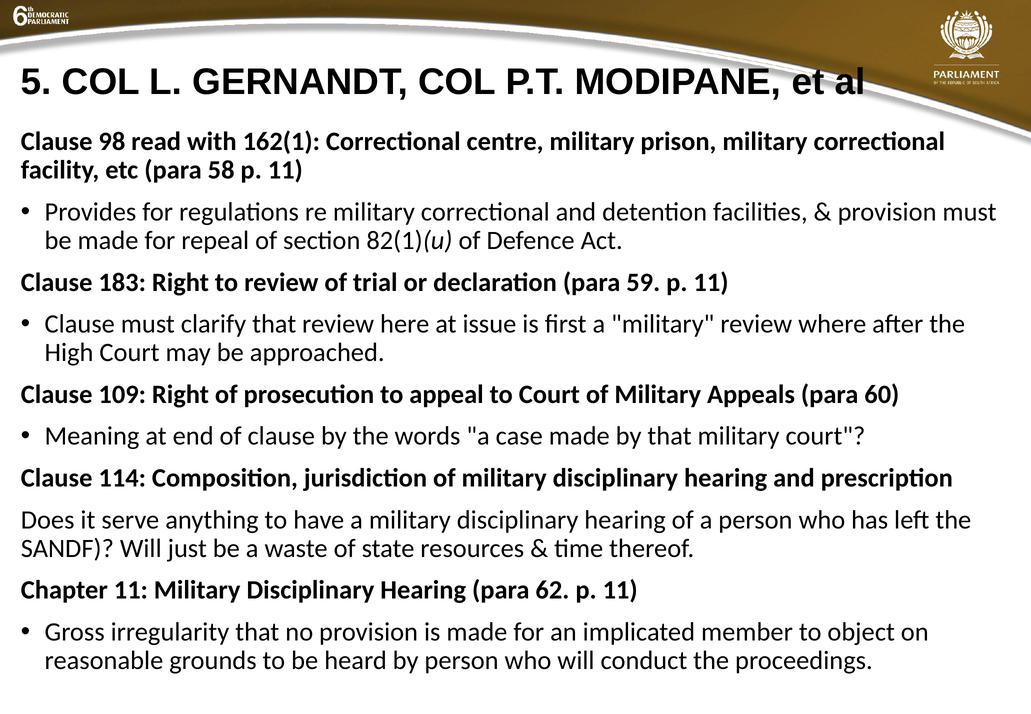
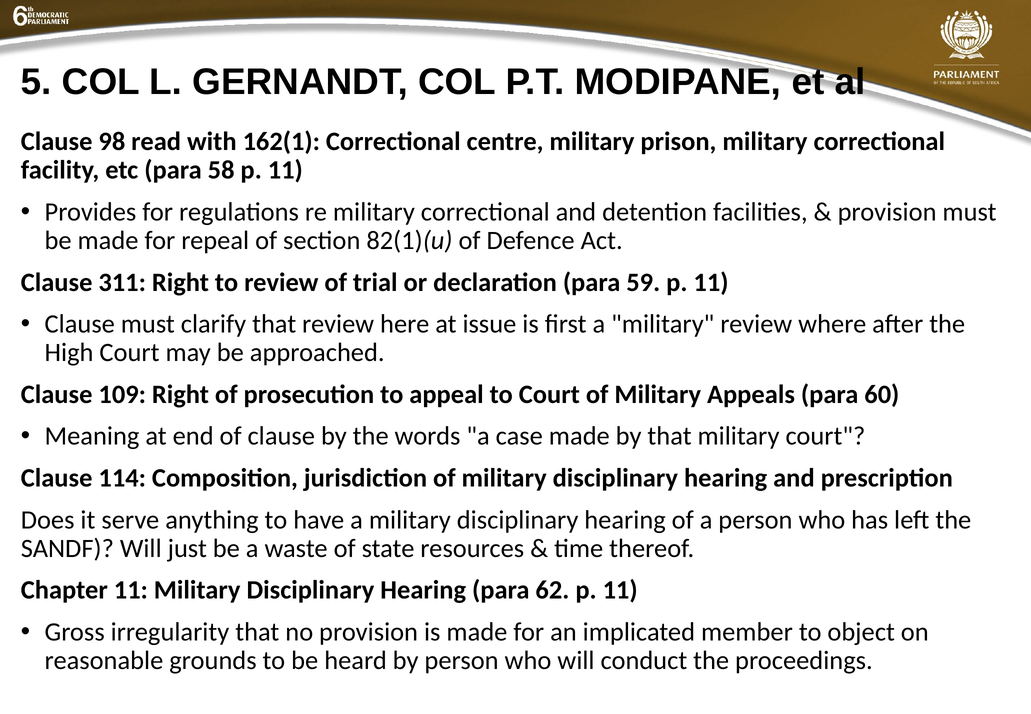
183: 183 -> 311
